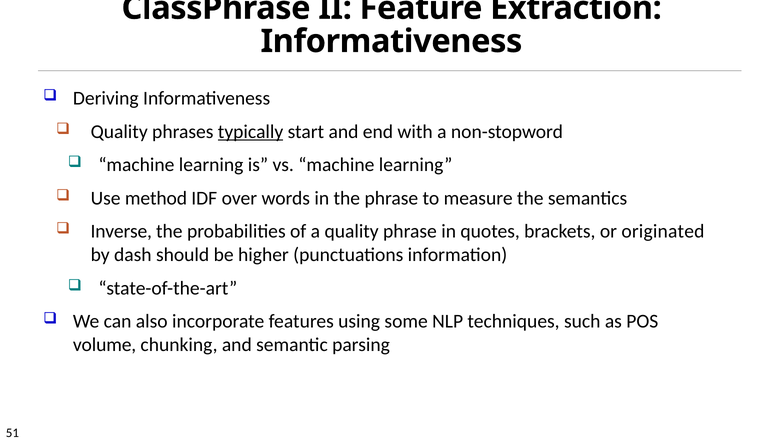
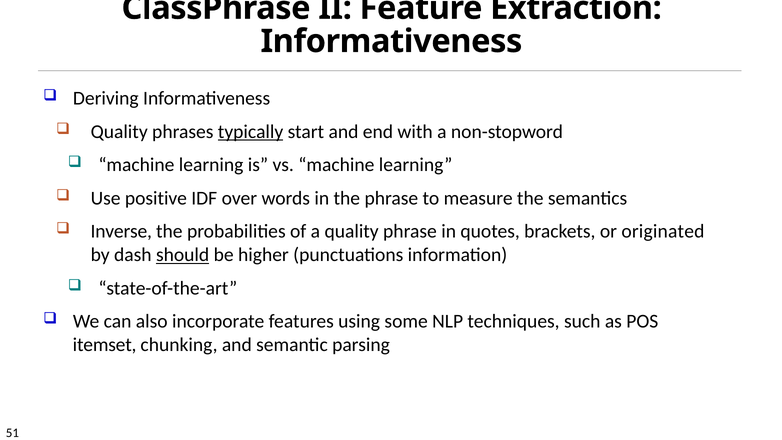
method: method -> positive
should underline: none -> present
volume: volume -> itemset
